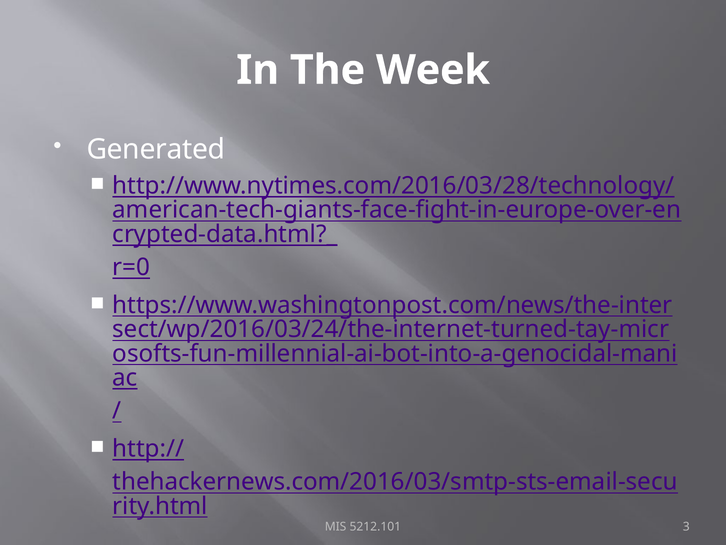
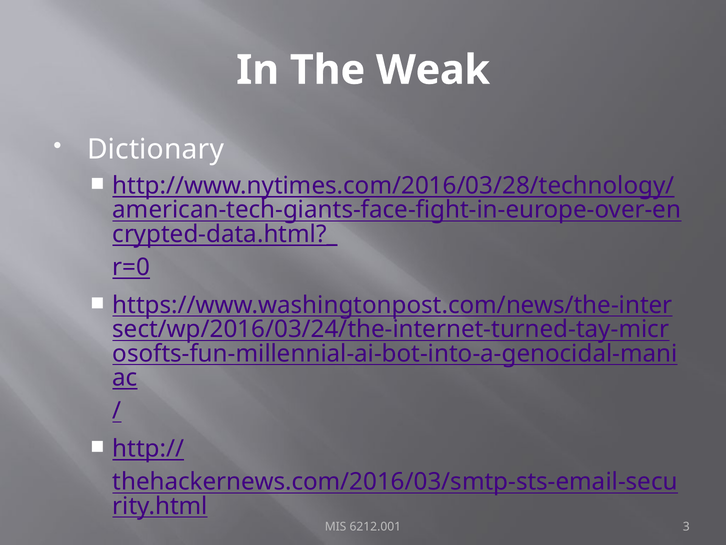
Week: Week -> Weak
Generated: Generated -> Dictionary
5212.101: 5212.101 -> 6212.001
